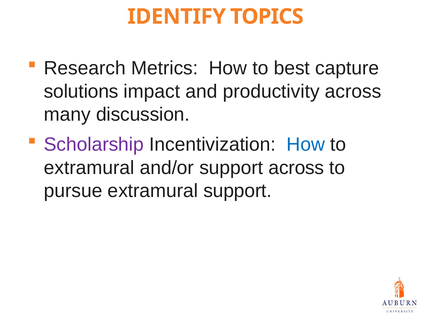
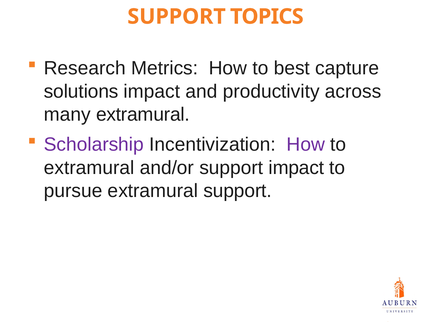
IDENTIFY at (177, 17): IDENTIFY -> SUPPORT
many discussion: discussion -> extramural
How at (306, 144) colour: blue -> purple
support across: across -> impact
